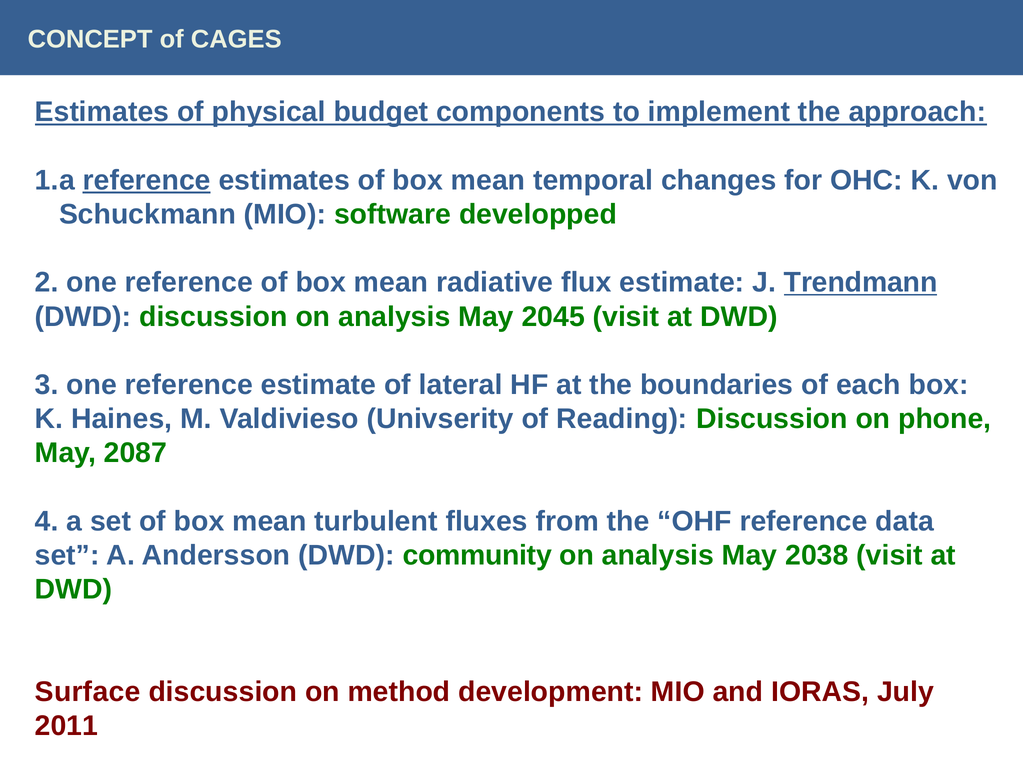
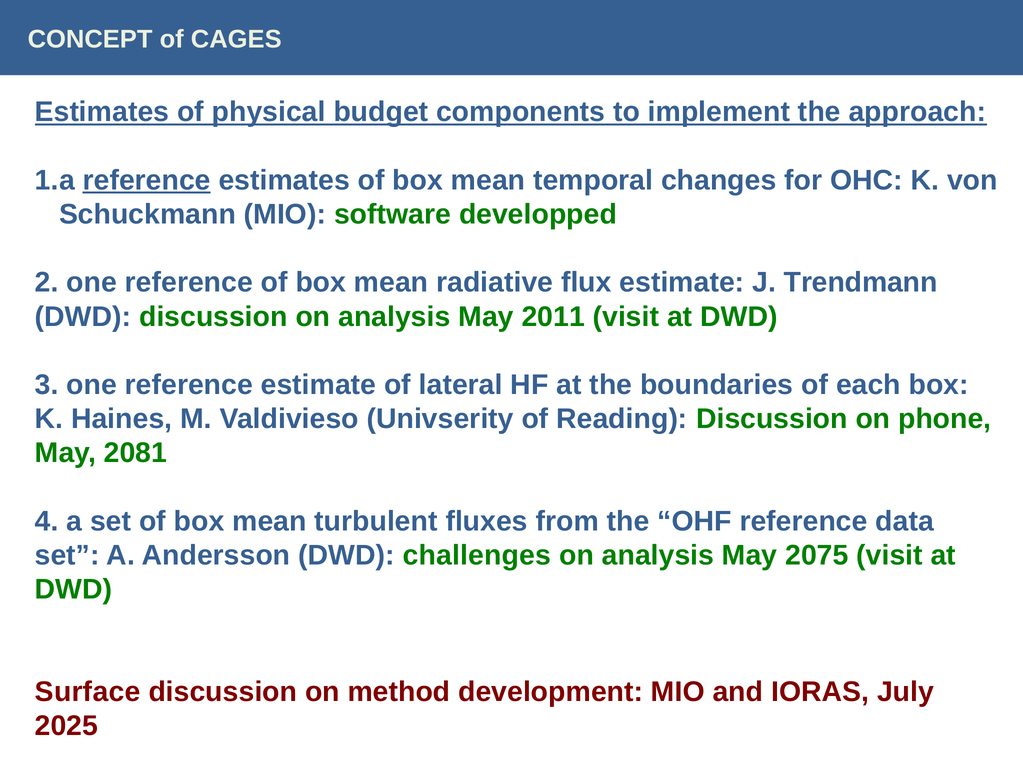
Trendmann underline: present -> none
2045: 2045 -> 2011
2087: 2087 -> 2081
community: community -> challenges
2038: 2038 -> 2075
2011: 2011 -> 2025
